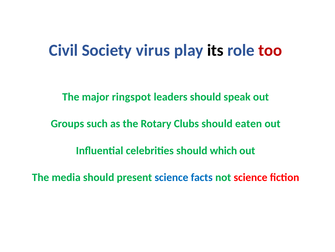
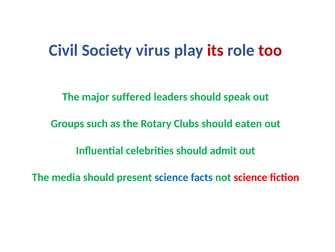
its colour: black -> red
ringspot: ringspot -> suffered
which: which -> admit
